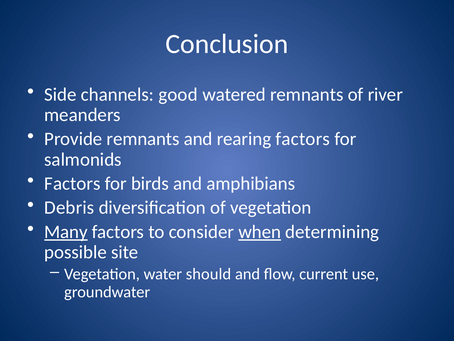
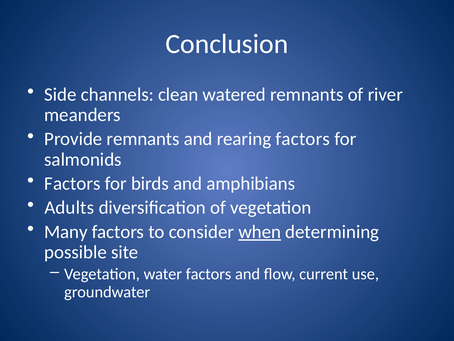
good: good -> clean
Debris: Debris -> Adults
Many underline: present -> none
water should: should -> factors
